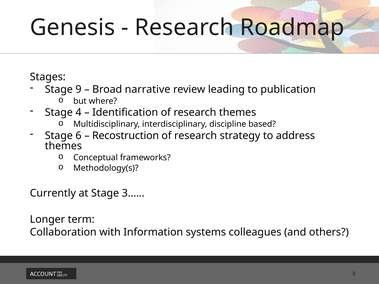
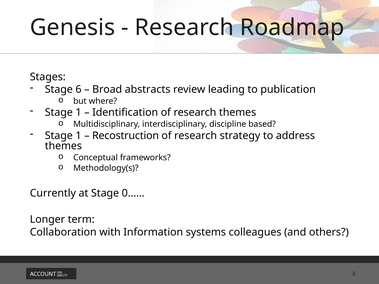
9: 9 -> 6
narrative: narrative -> abstracts
4 at (78, 113): 4 -> 1
6 at (78, 136): 6 -> 1
3……: 3…… -> 0……
